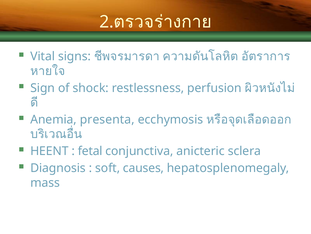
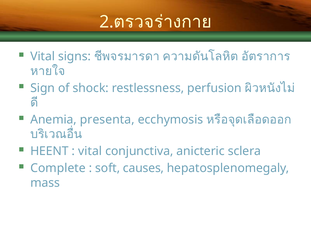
fetal at (90, 151): fetal -> vital
Diagnosis: Diagnosis -> Complete
